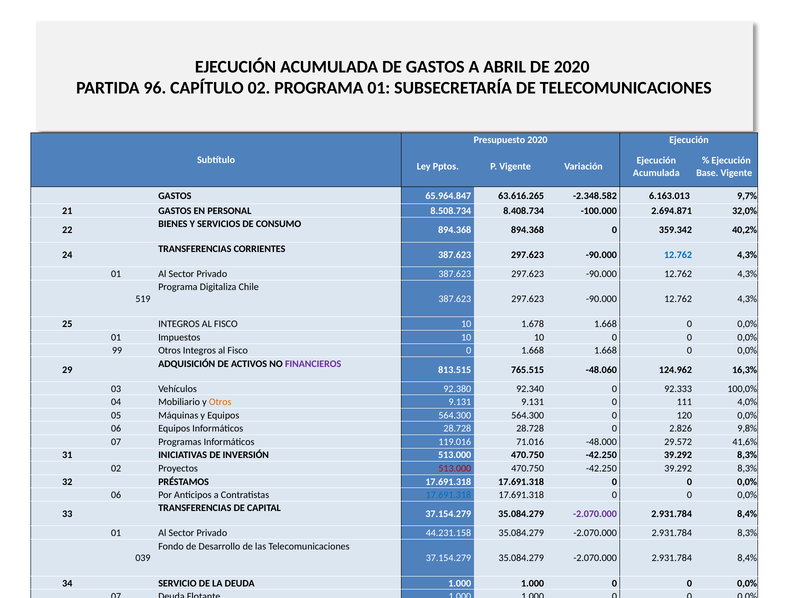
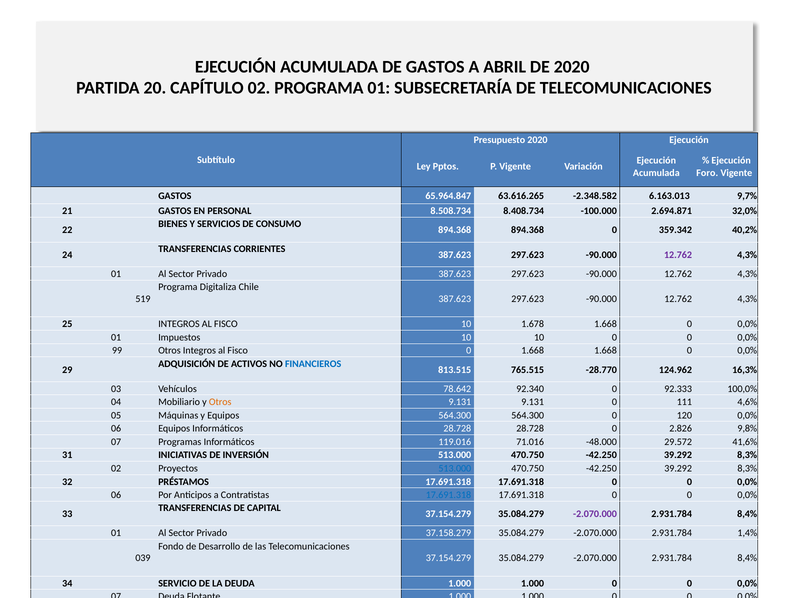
96: 96 -> 20
Base at (707, 173): Base -> Foro
12.762 at (678, 255) colour: blue -> purple
FINANCIEROS colour: purple -> blue
-48.060: -48.060 -> -28.770
92.380: 92.380 -> 78.642
4,0%: 4,0% -> 4,6%
513.000 at (455, 469) colour: red -> blue
44.231.158: 44.231.158 -> 37.158.279
2.931.784 8,3%: 8,3% -> 1,4%
